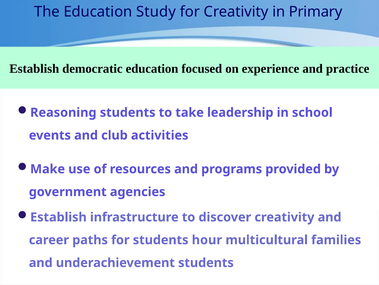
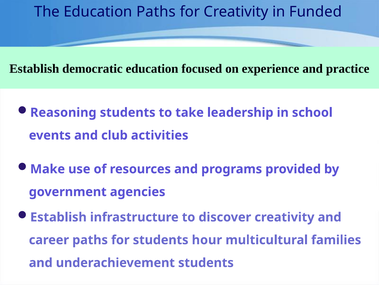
Education Study: Study -> Paths
Primary: Primary -> Funded
